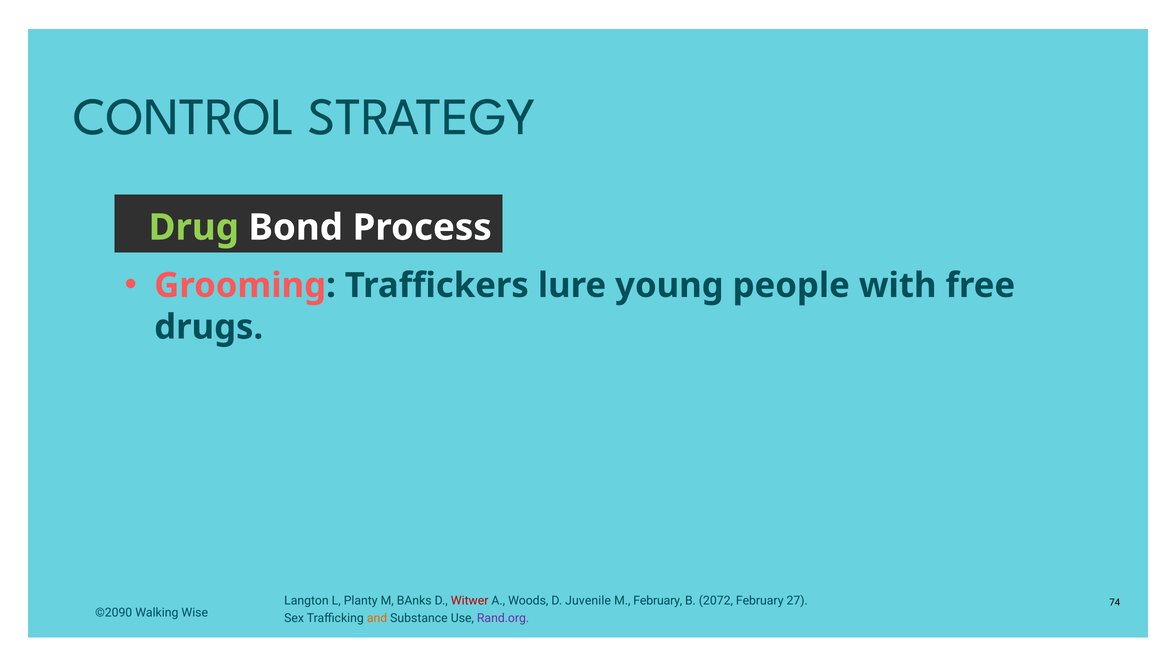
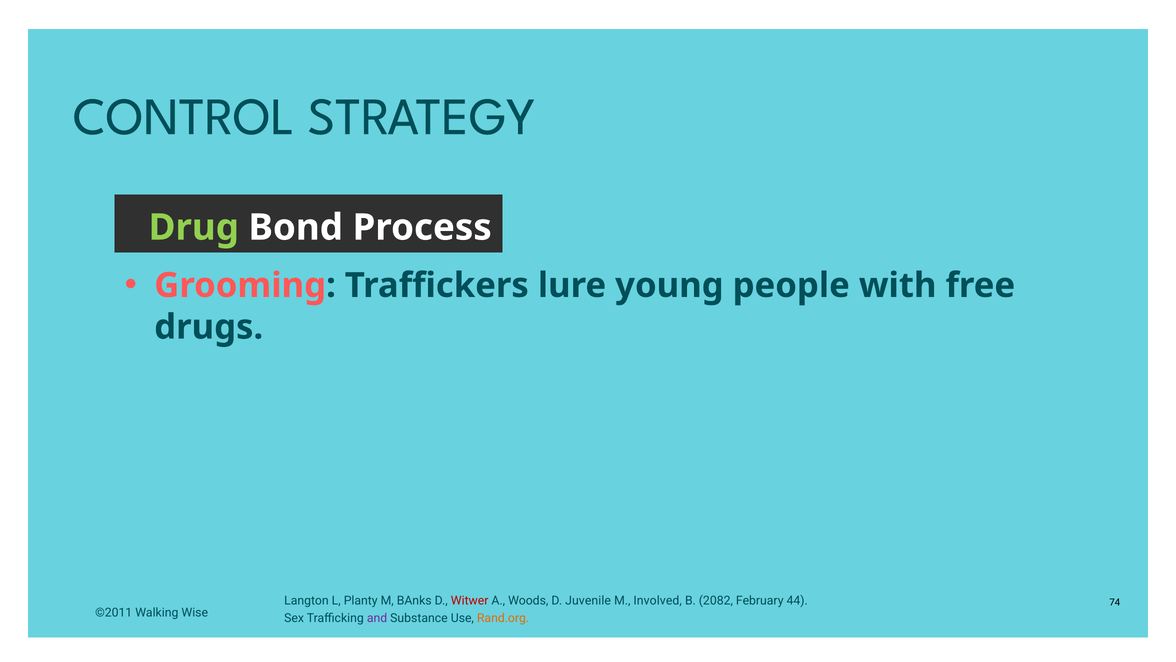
M February: February -> Involved
2072: 2072 -> 2082
27: 27 -> 44
©2090: ©2090 -> ©2011
and colour: orange -> purple
Rand.org colour: purple -> orange
